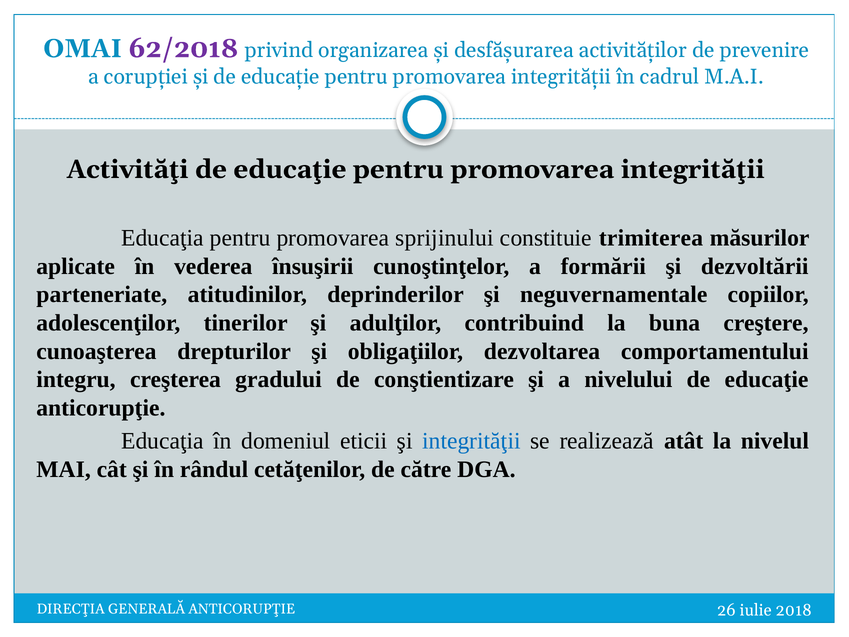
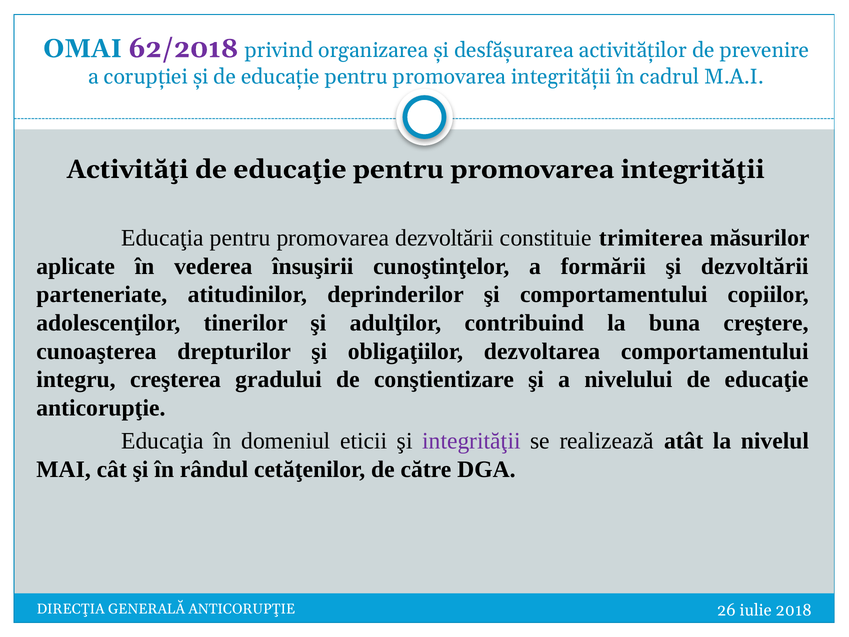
promovarea sprijinului: sprijinului -> dezvoltării
şi neguvernamentale: neguvernamentale -> comportamentului
integrităţii at (471, 441) colour: blue -> purple
